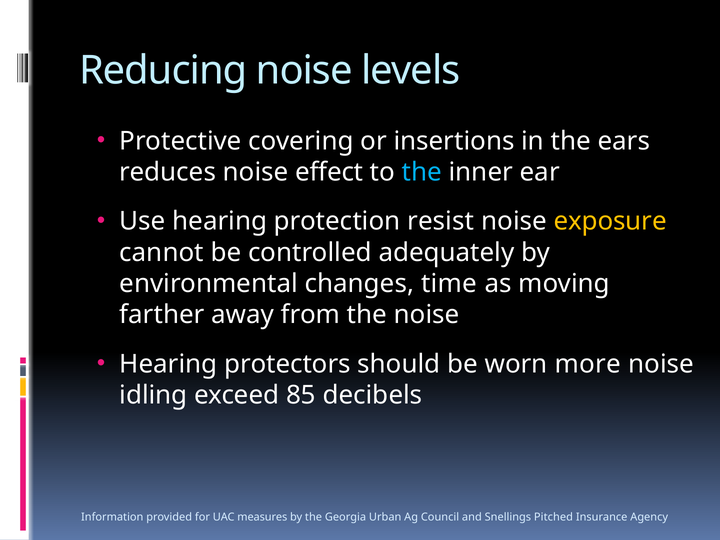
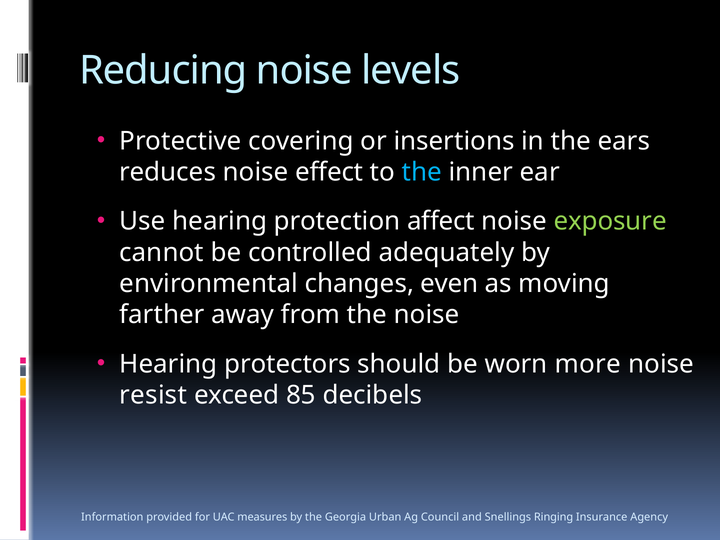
resist: resist -> affect
exposure colour: yellow -> light green
time: time -> even
idling: idling -> resist
Pitched: Pitched -> Ringing
